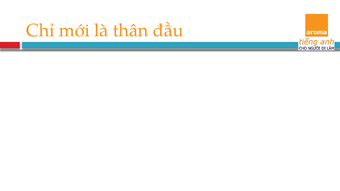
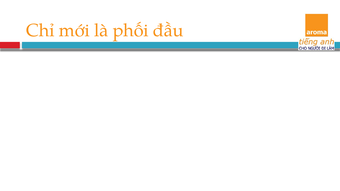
thân: thân -> phối
